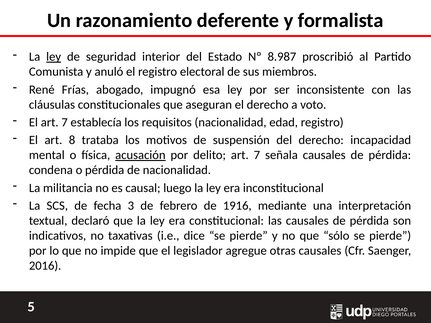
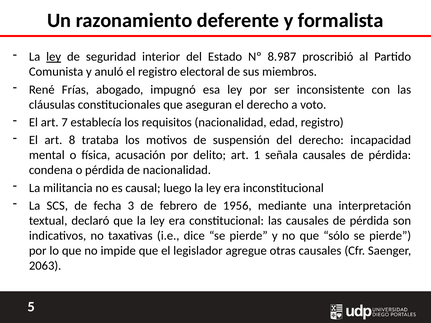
acusación underline: present -> none
delito art 7: 7 -> 1
1916: 1916 -> 1956
2016: 2016 -> 2063
